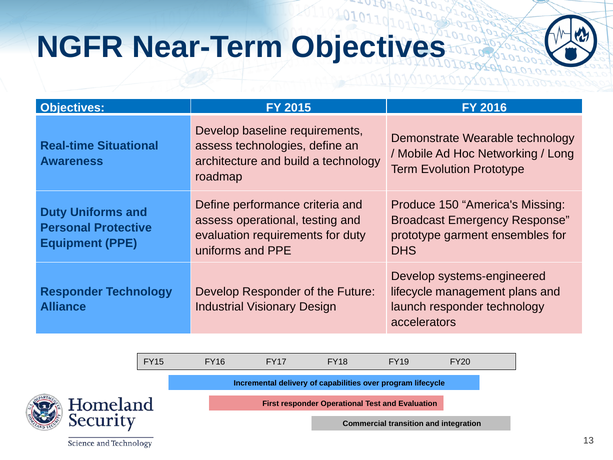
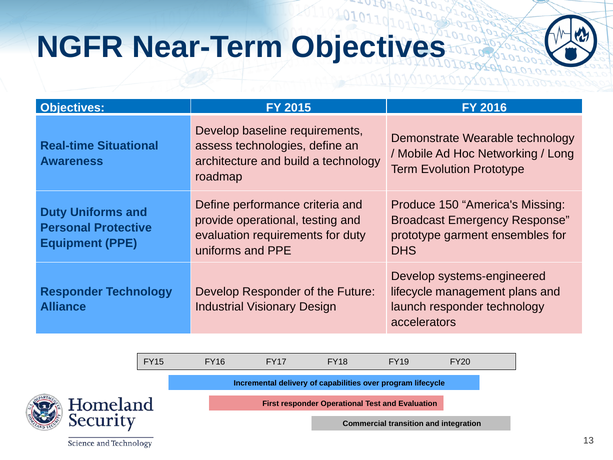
assess at (214, 220): assess -> provide
